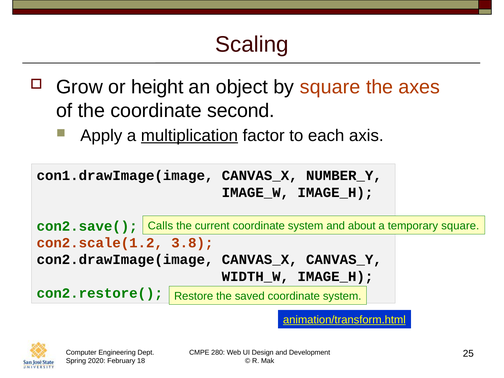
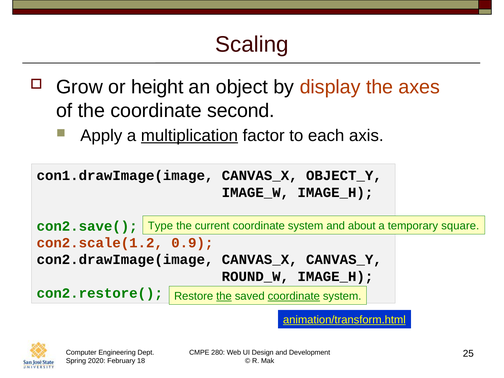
by square: square -> display
NUMBER_Y: NUMBER_Y -> OBJECT_Y
Calls: Calls -> Type
3.8: 3.8 -> 0.9
WIDTH_W: WIDTH_W -> ROUND_W
the at (224, 296) underline: none -> present
coordinate at (294, 296) underline: none -> present
